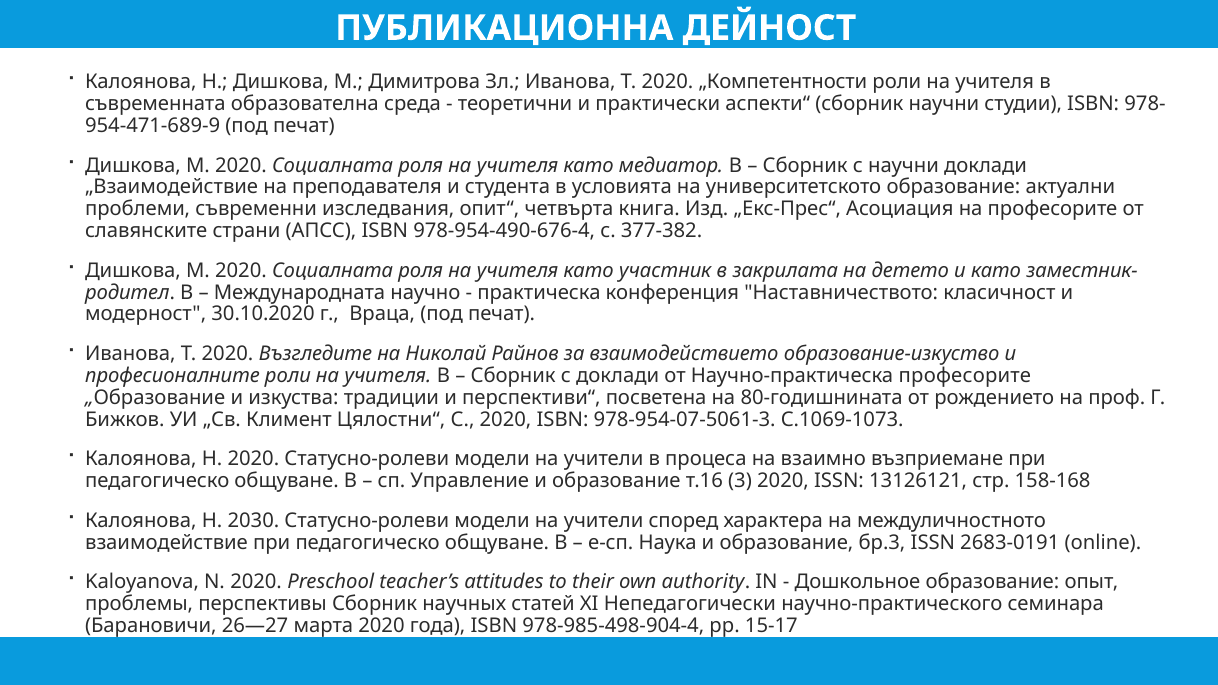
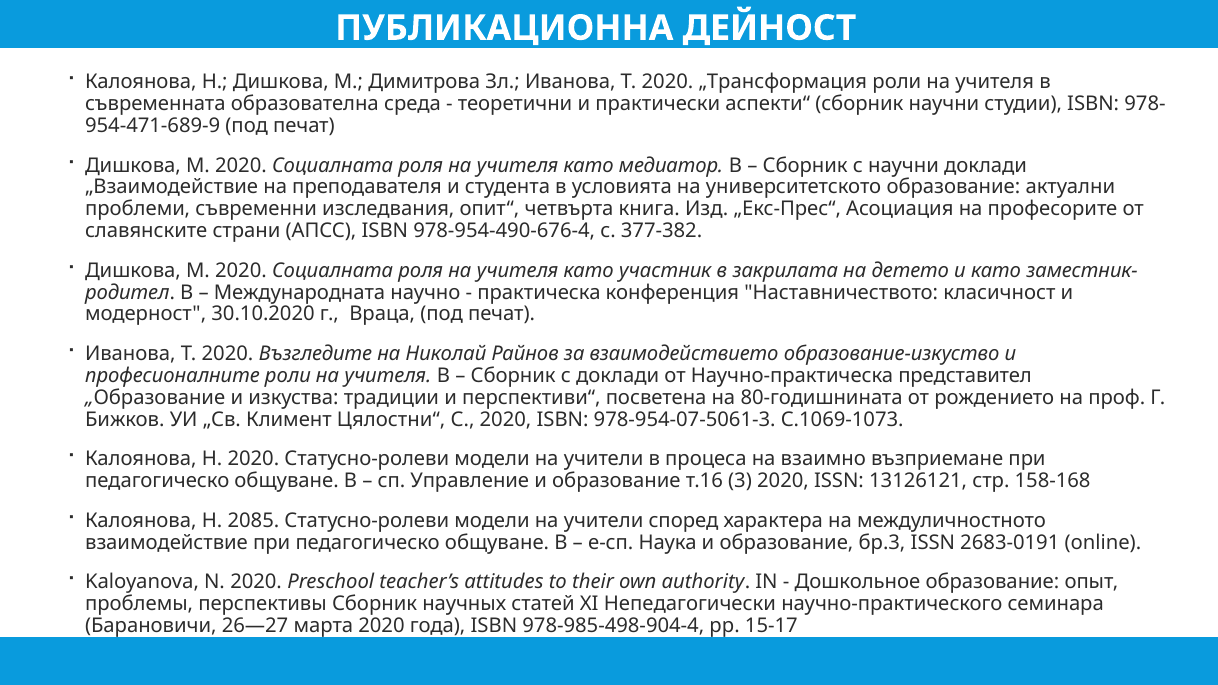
„Компетентности: „Компетентности -> „Трансформация
Научно-практическа професорите: професорите -> представител
2030: 2030 -> 2085
